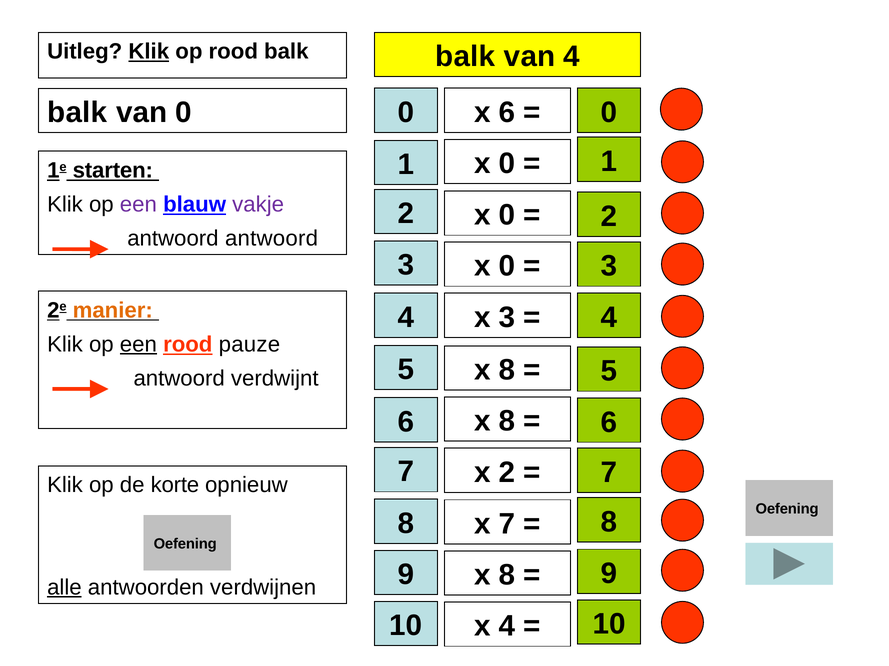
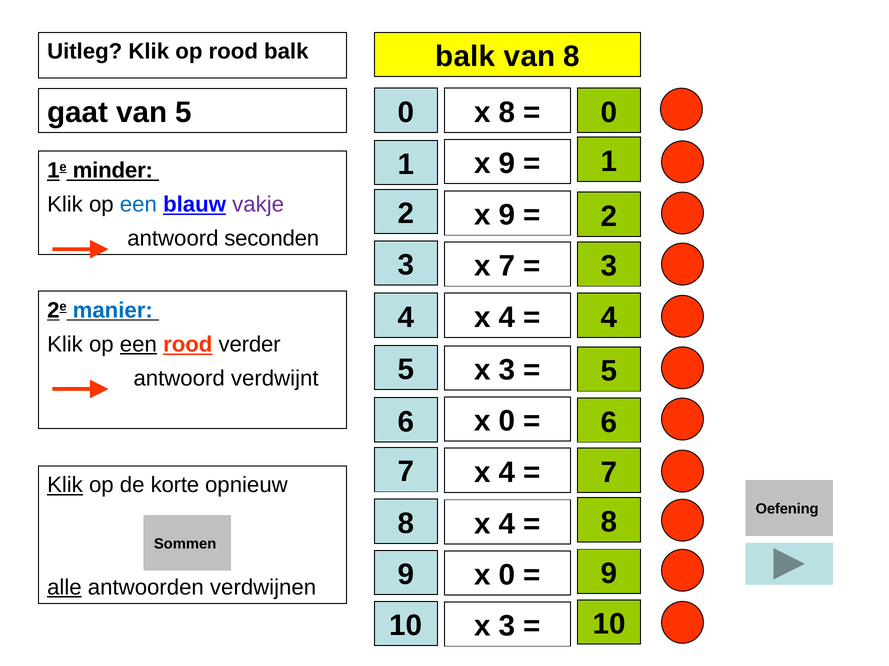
Klik at (149, 52) underline: present -> none
van 4: 4 -> 8
x 6: 6 -> 8
balk at (77, 113): balk -> gaat
van 0: 0 -> 5
0 at (507, 164): 0 -> 9
starten: starten -> minder
een at (138, 205) colour: purple -> blue
0 at (507, 215): 0 -> 9
antwoord antwoord: antwoord -> seconden
0 at (507, 267): 0 -> 7
manier colour: orange -> blue
3 at (507, 318): 3 -> 4
pauze: pauze -> verder
8 at (507, 371): 8 -> 3
8 at (507, 422): 8 -> 0
2 at (507, 473): 2 -> 4
Klik at (65, 486) underline: none -> present
7 at (507, 525): 7 -> 4
Oefening at (185, 544): Oefening -> Sommen
8 at (507, 576): 8 -> 0
4 at (507, 627): 4 -> 3
